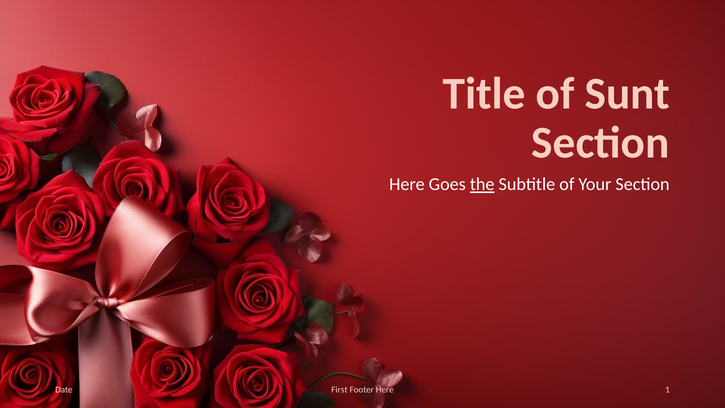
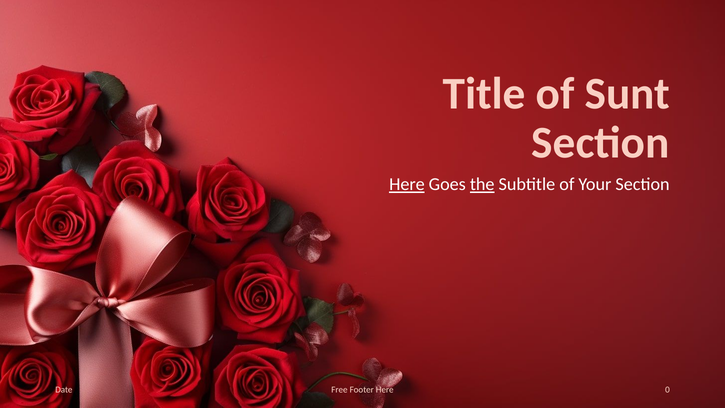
Here at (407, 184) underline: none -> present
First: First -> Free
1: 1 -> 0
